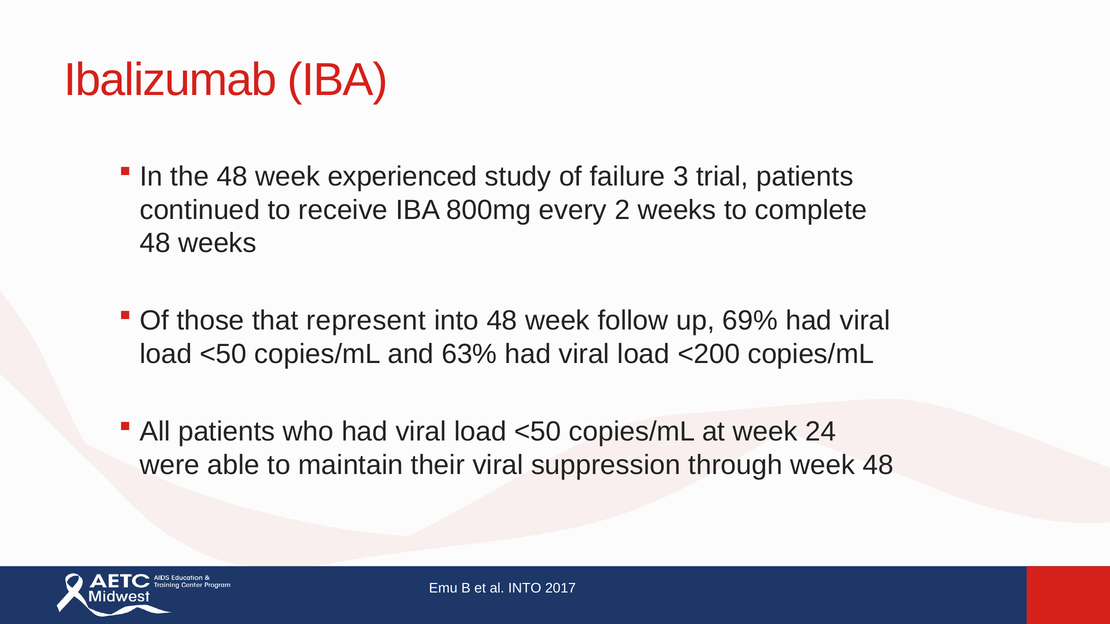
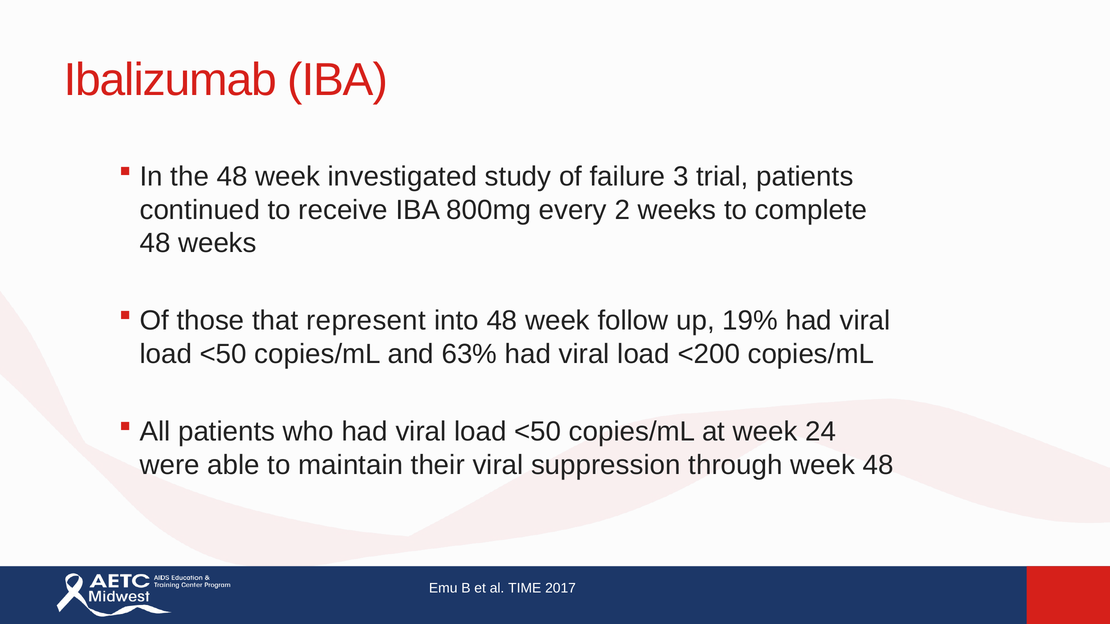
experienced: experienced -> investigated
69%: 69% -> 19%
al INTO: INTO -> TIME
